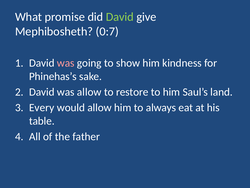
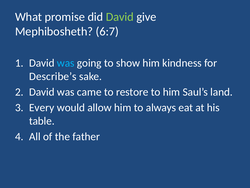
0:7: 0:7 -> 6:7
was at (66, 63) colour: pink -> light blue
Phinehas’s: Phinehas’s -> Describe’s
was allow: allow -> came
